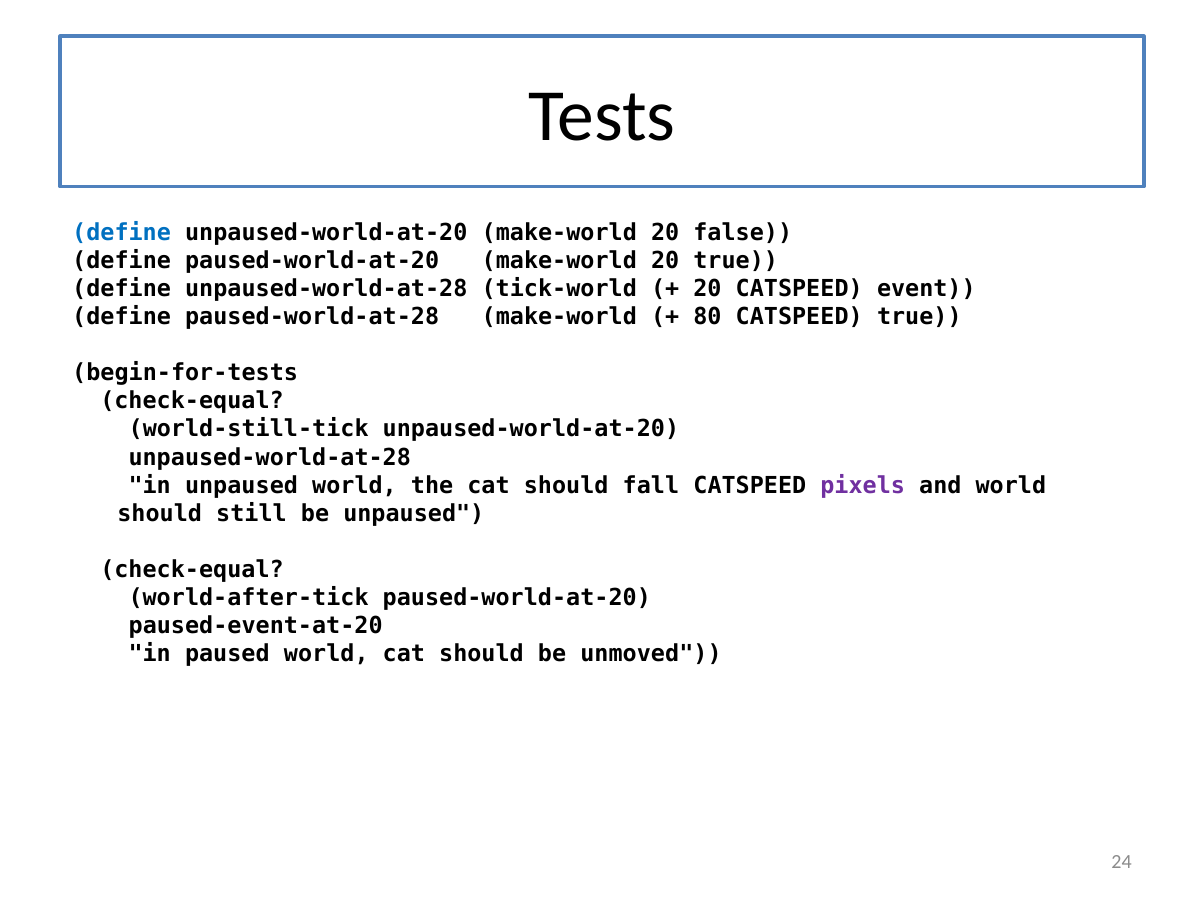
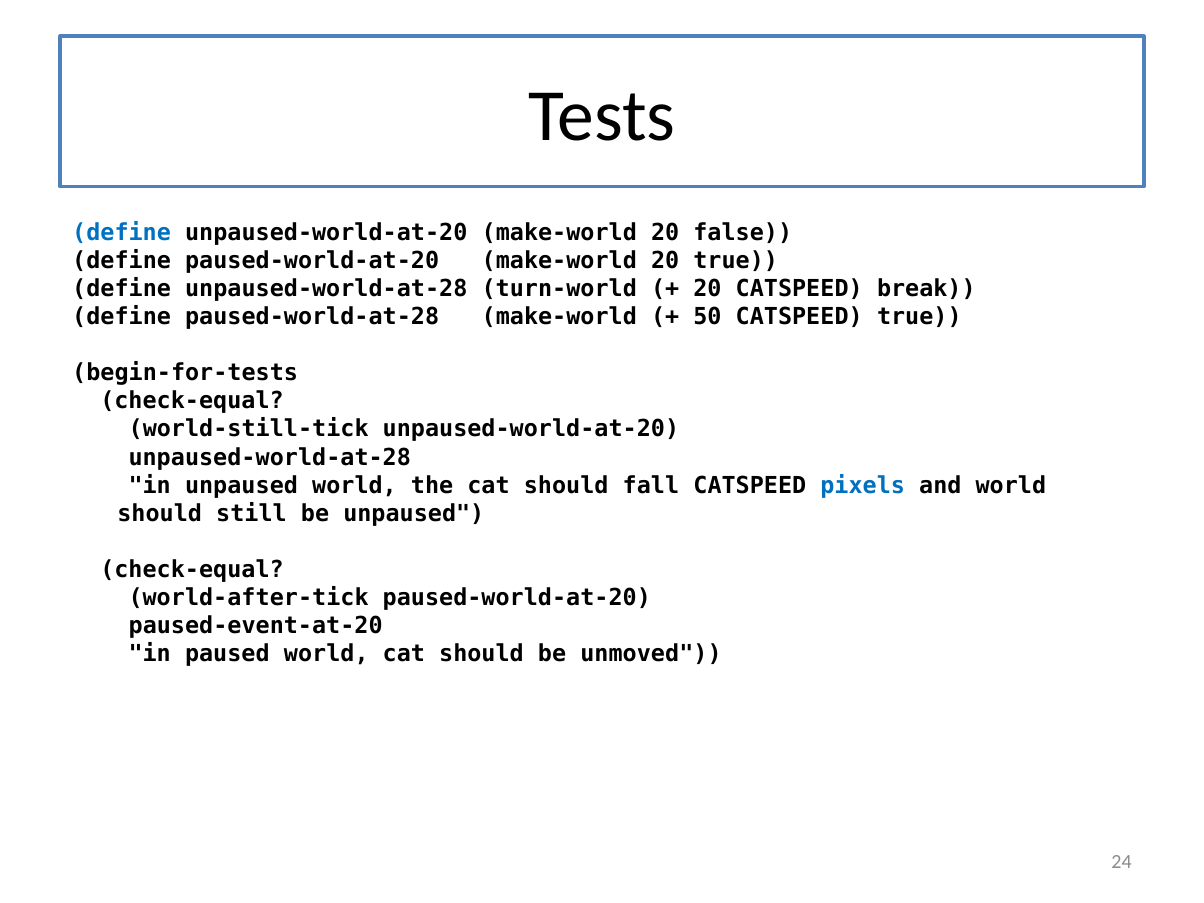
tick-world: tick-world -> turn-world
event: event -> break
80: 80 -> 50
pixels colour: purple -> blue
